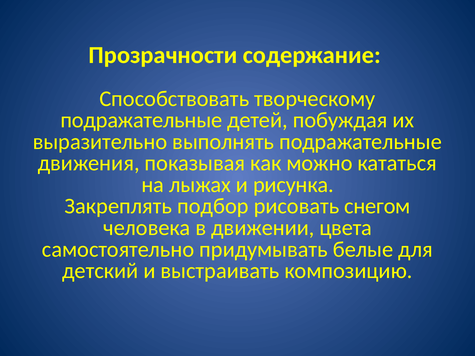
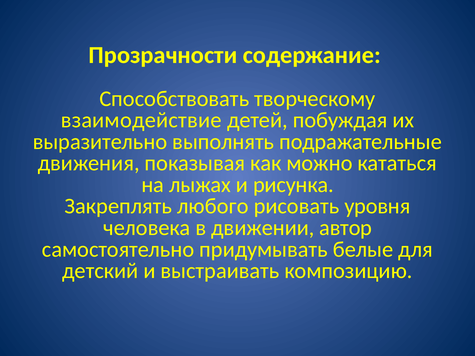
подражательные at (141, 120): подражательные -> взаимодействие
подбор: подбор -> любого
снегом: снегом -> уровня
цвета: цвета -> автор
